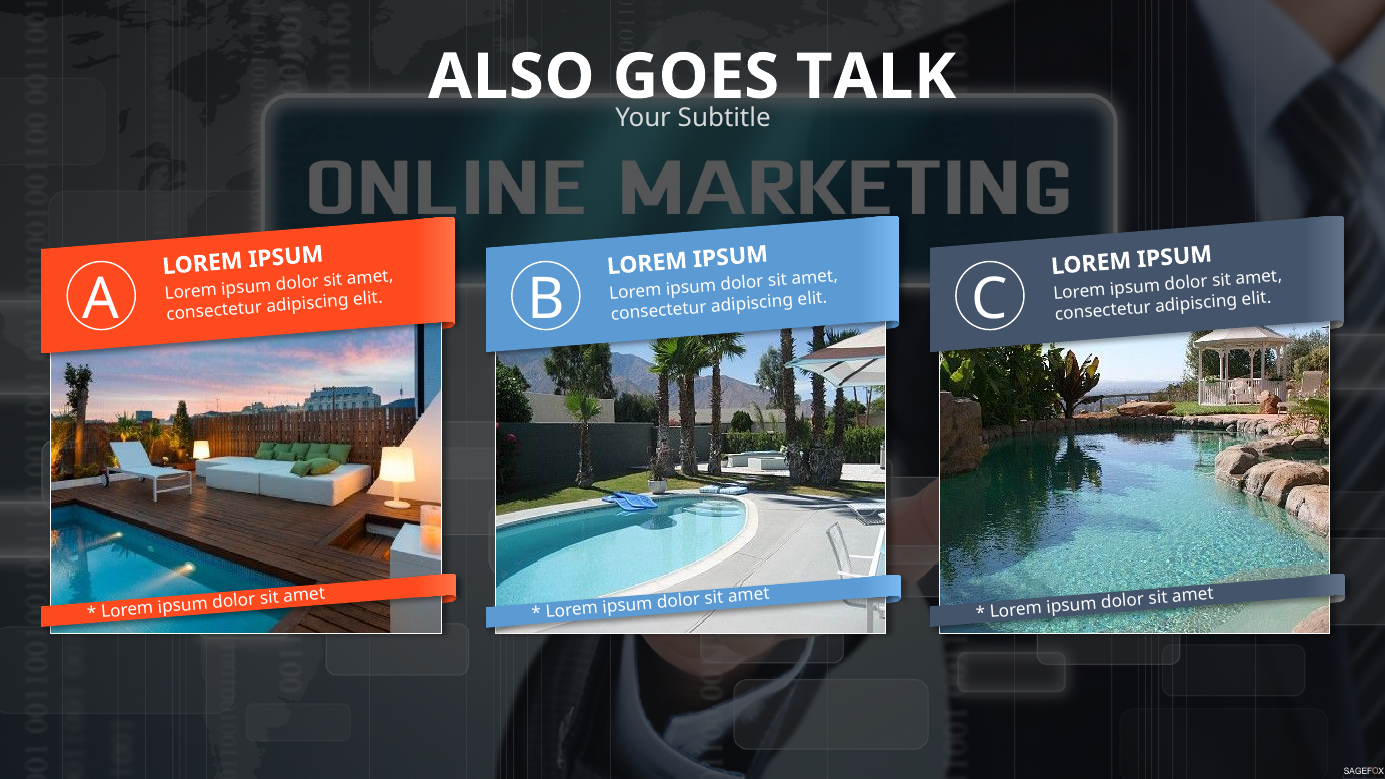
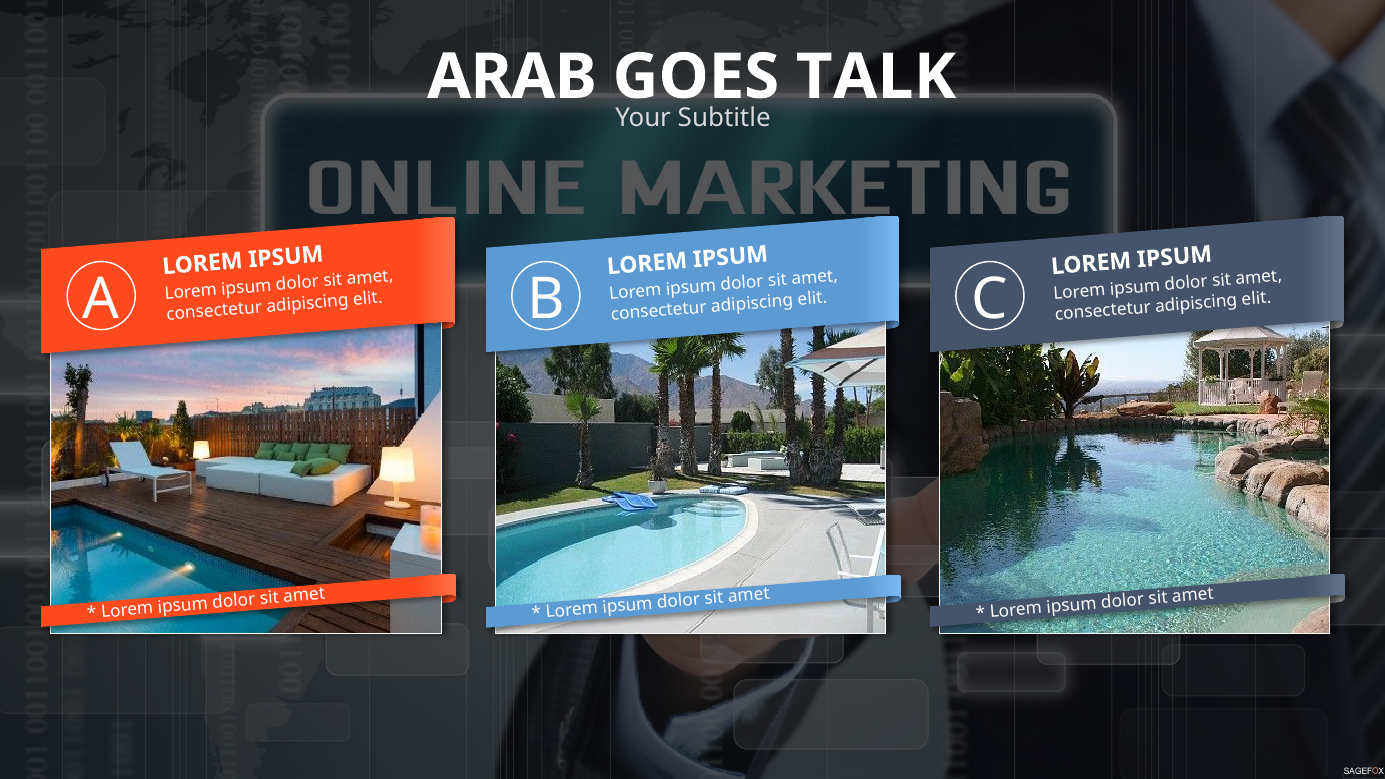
ALSO: ALSO -> ARAB
